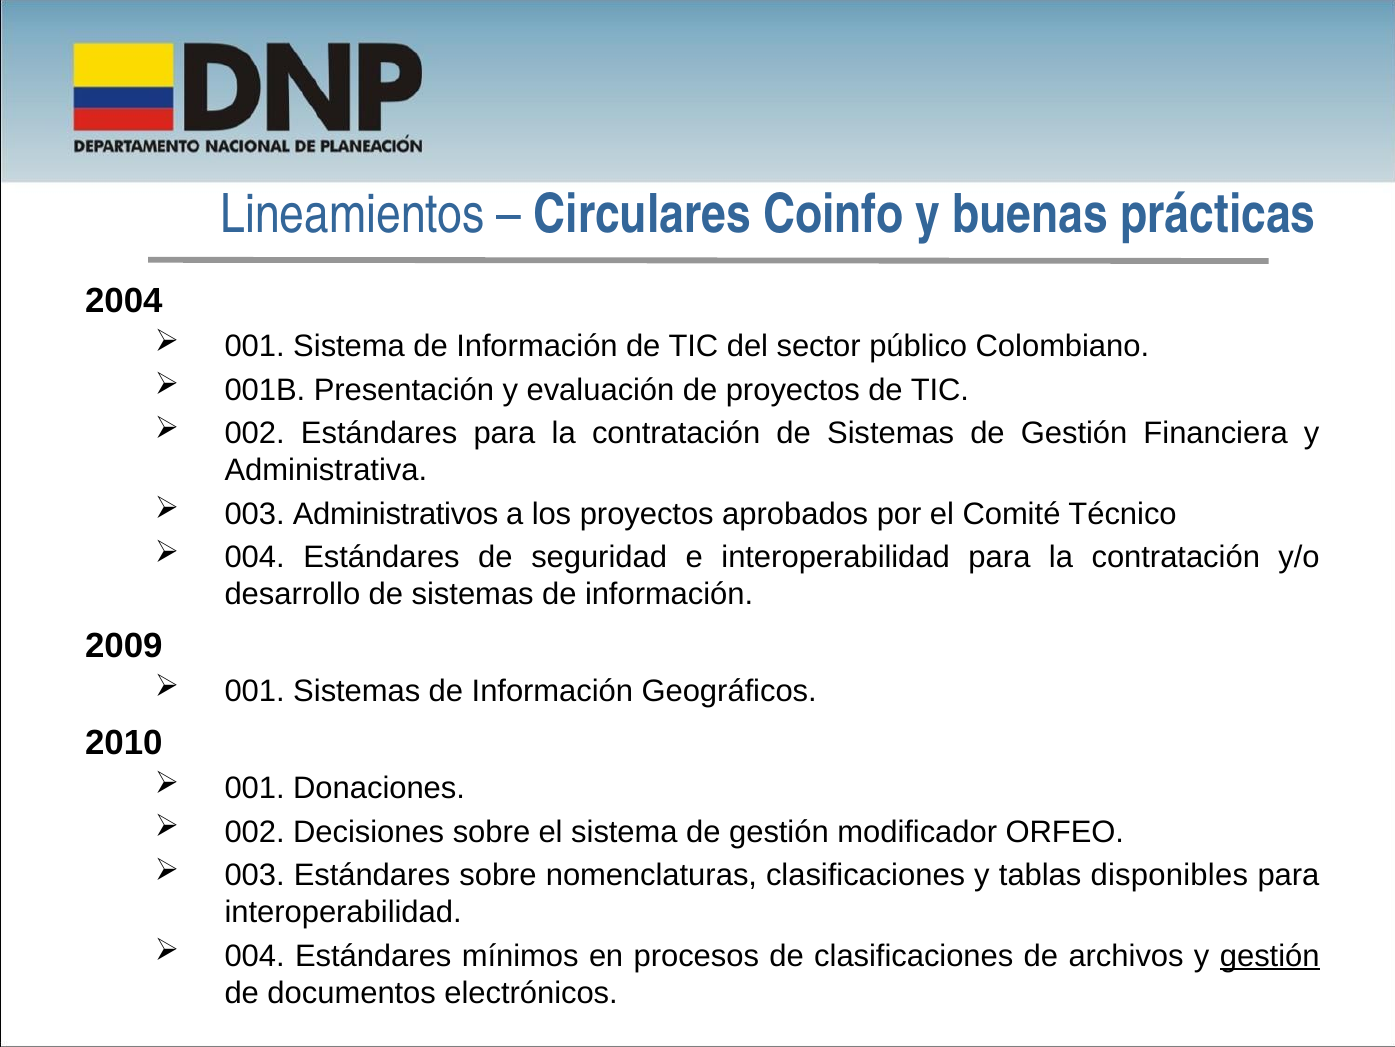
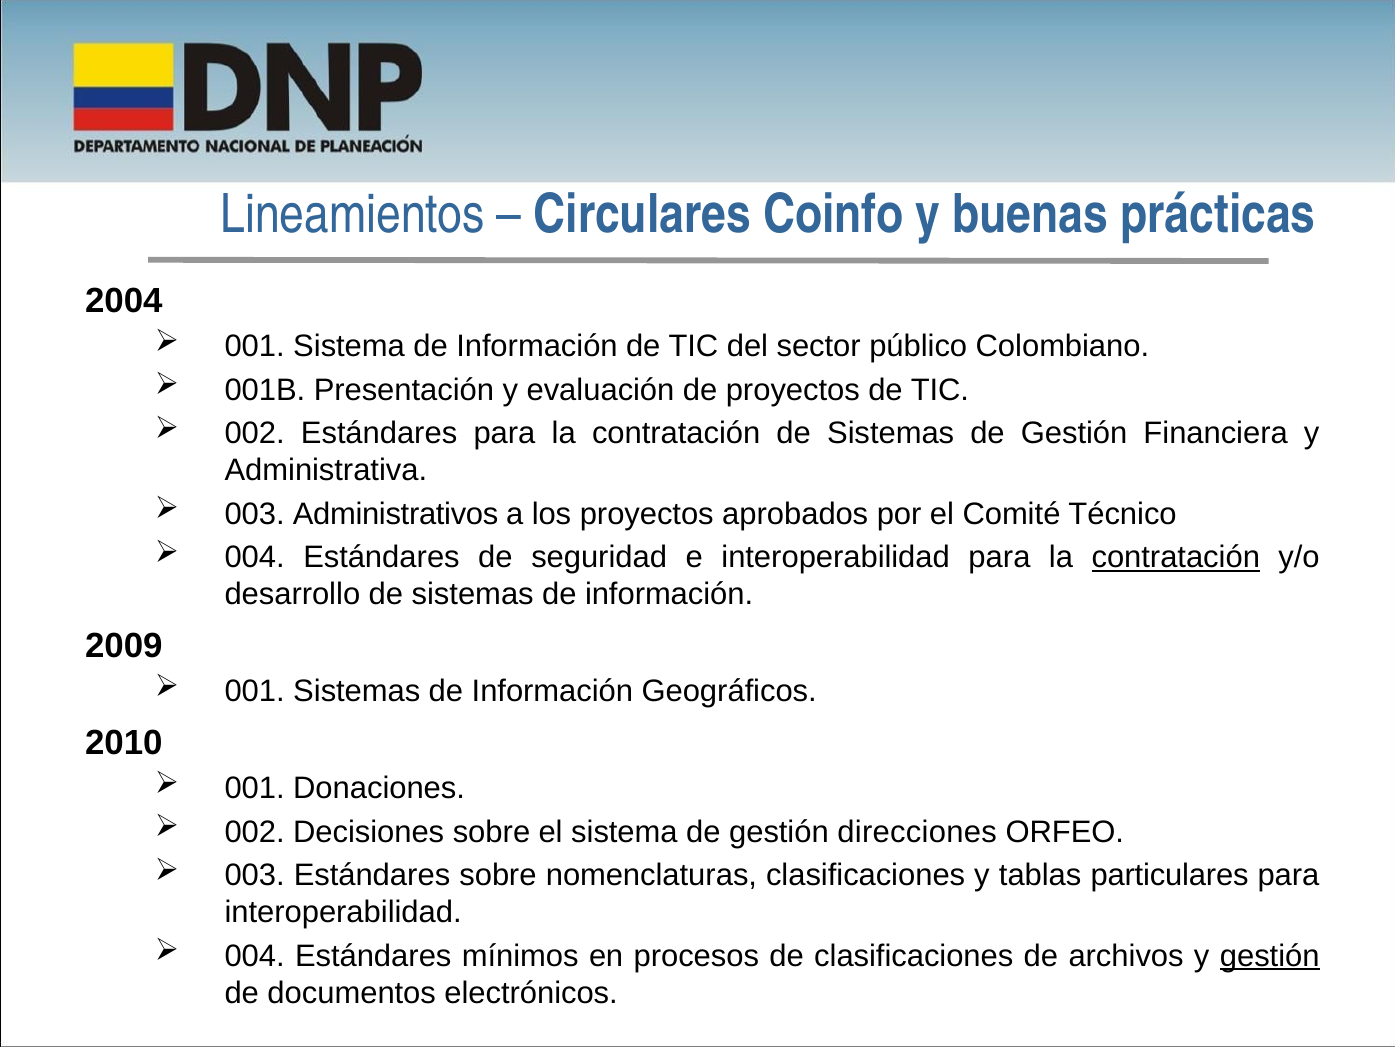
contratación at (1176, 557) underline: none -> present
modificador: modificador -> direcciones
disponibles: disponibles -> particulares
